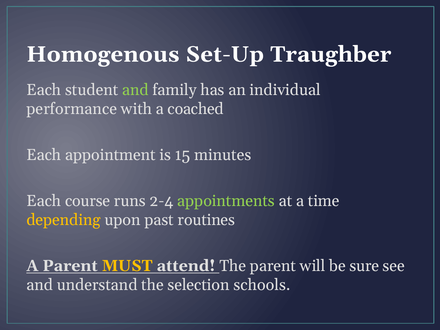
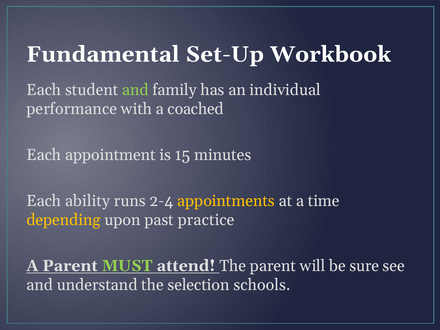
Homogenous: Homogenous -> Fundamental
Traughber: Traughber -> Workbook
course: course -> ability
appointments colour: light green -> yellow
routines: routines -> practice
MUST colour: yellow -> light green
